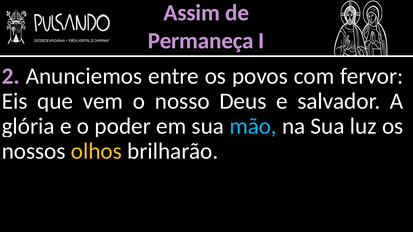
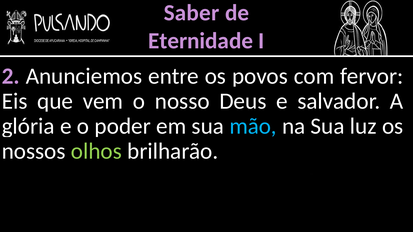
Assim: Assim -> Saber
Permaneça: Permaneça -> Eternidade
olhos colour: yellow -> light green
